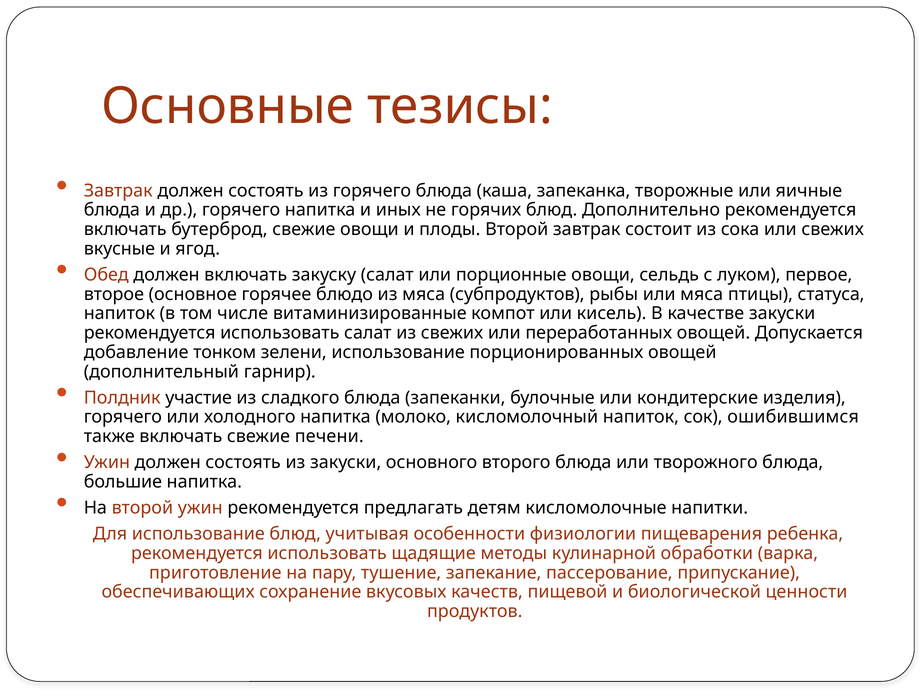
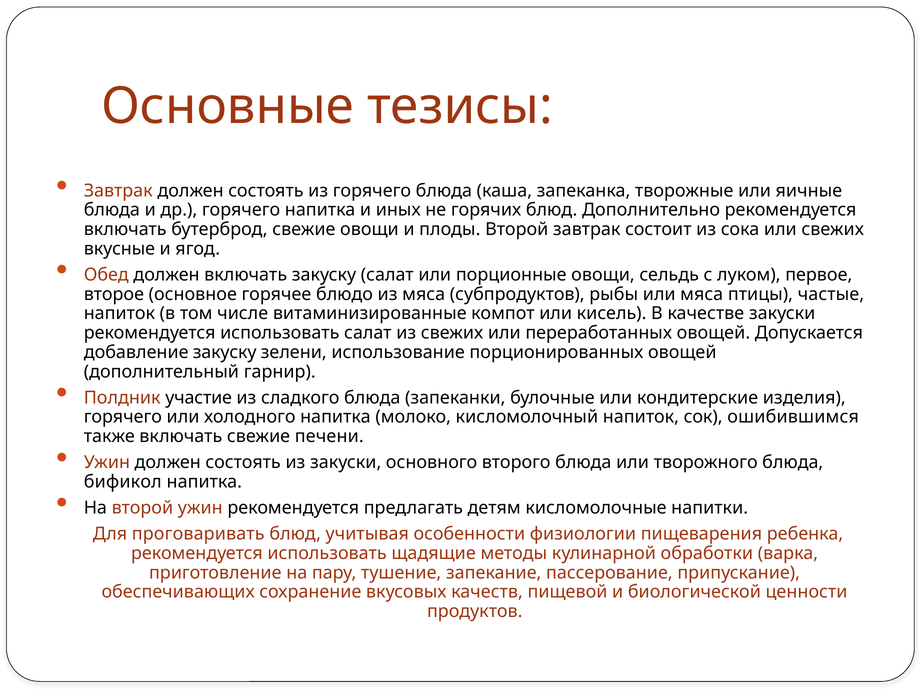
статуса: статуса -> частые
добавление тонком: тонком -> закуску
большие: большие -> бификол
Для использование: использование -> проговаривать
